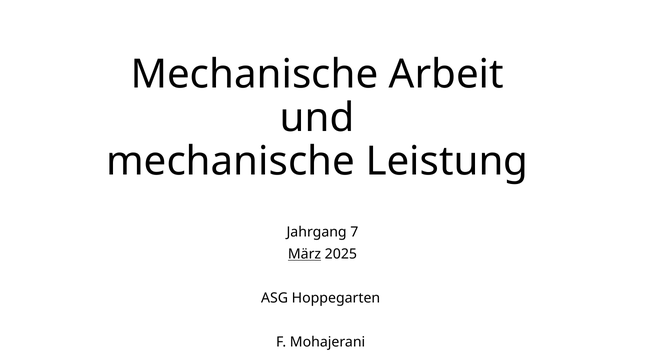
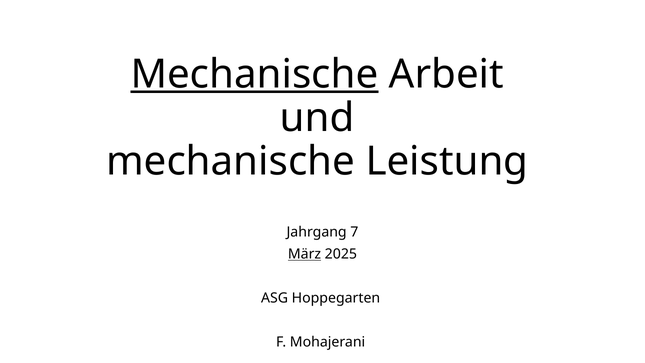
Mechanische at (255, 74) underline: none -> present
